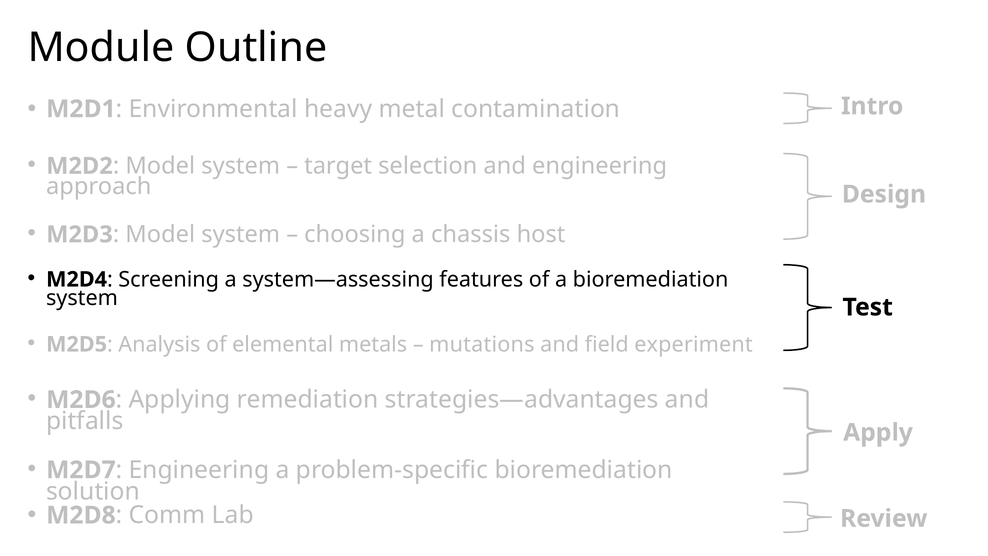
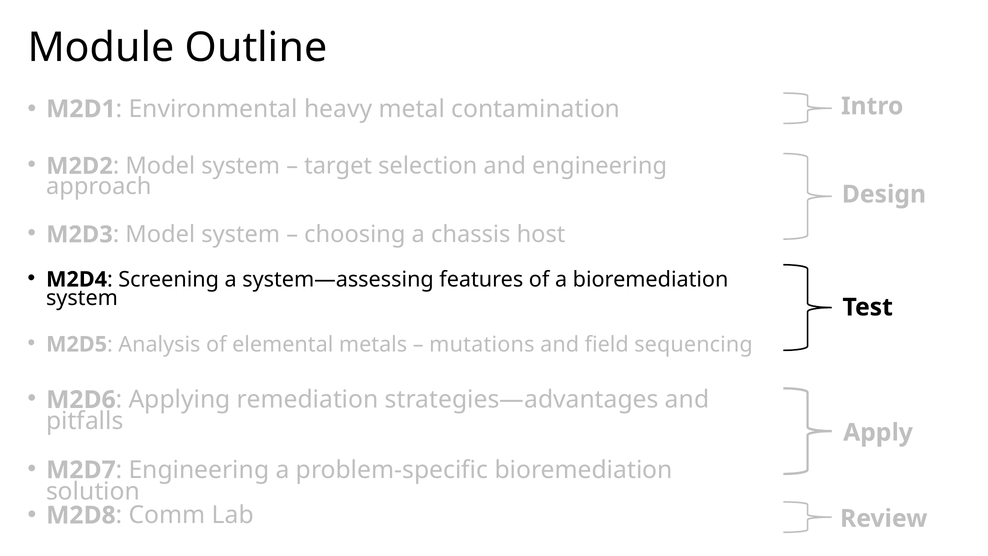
experiment: experiment -> sequencing
